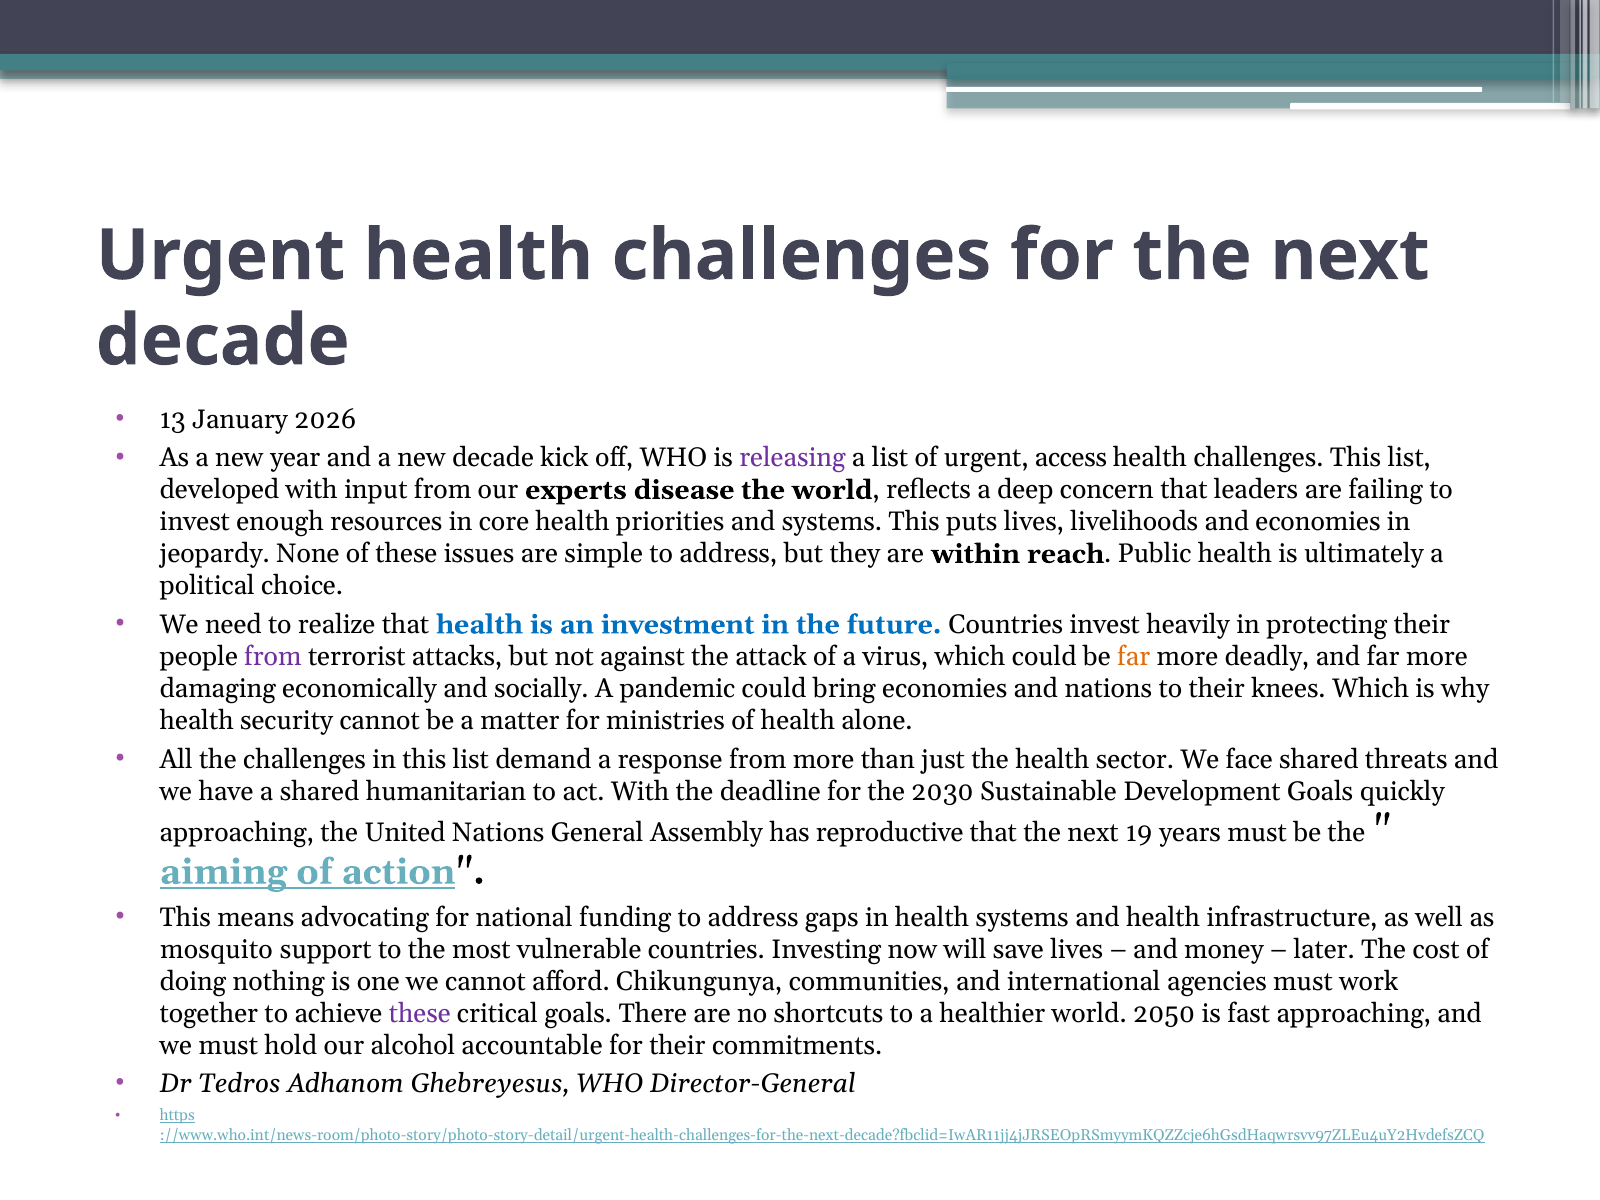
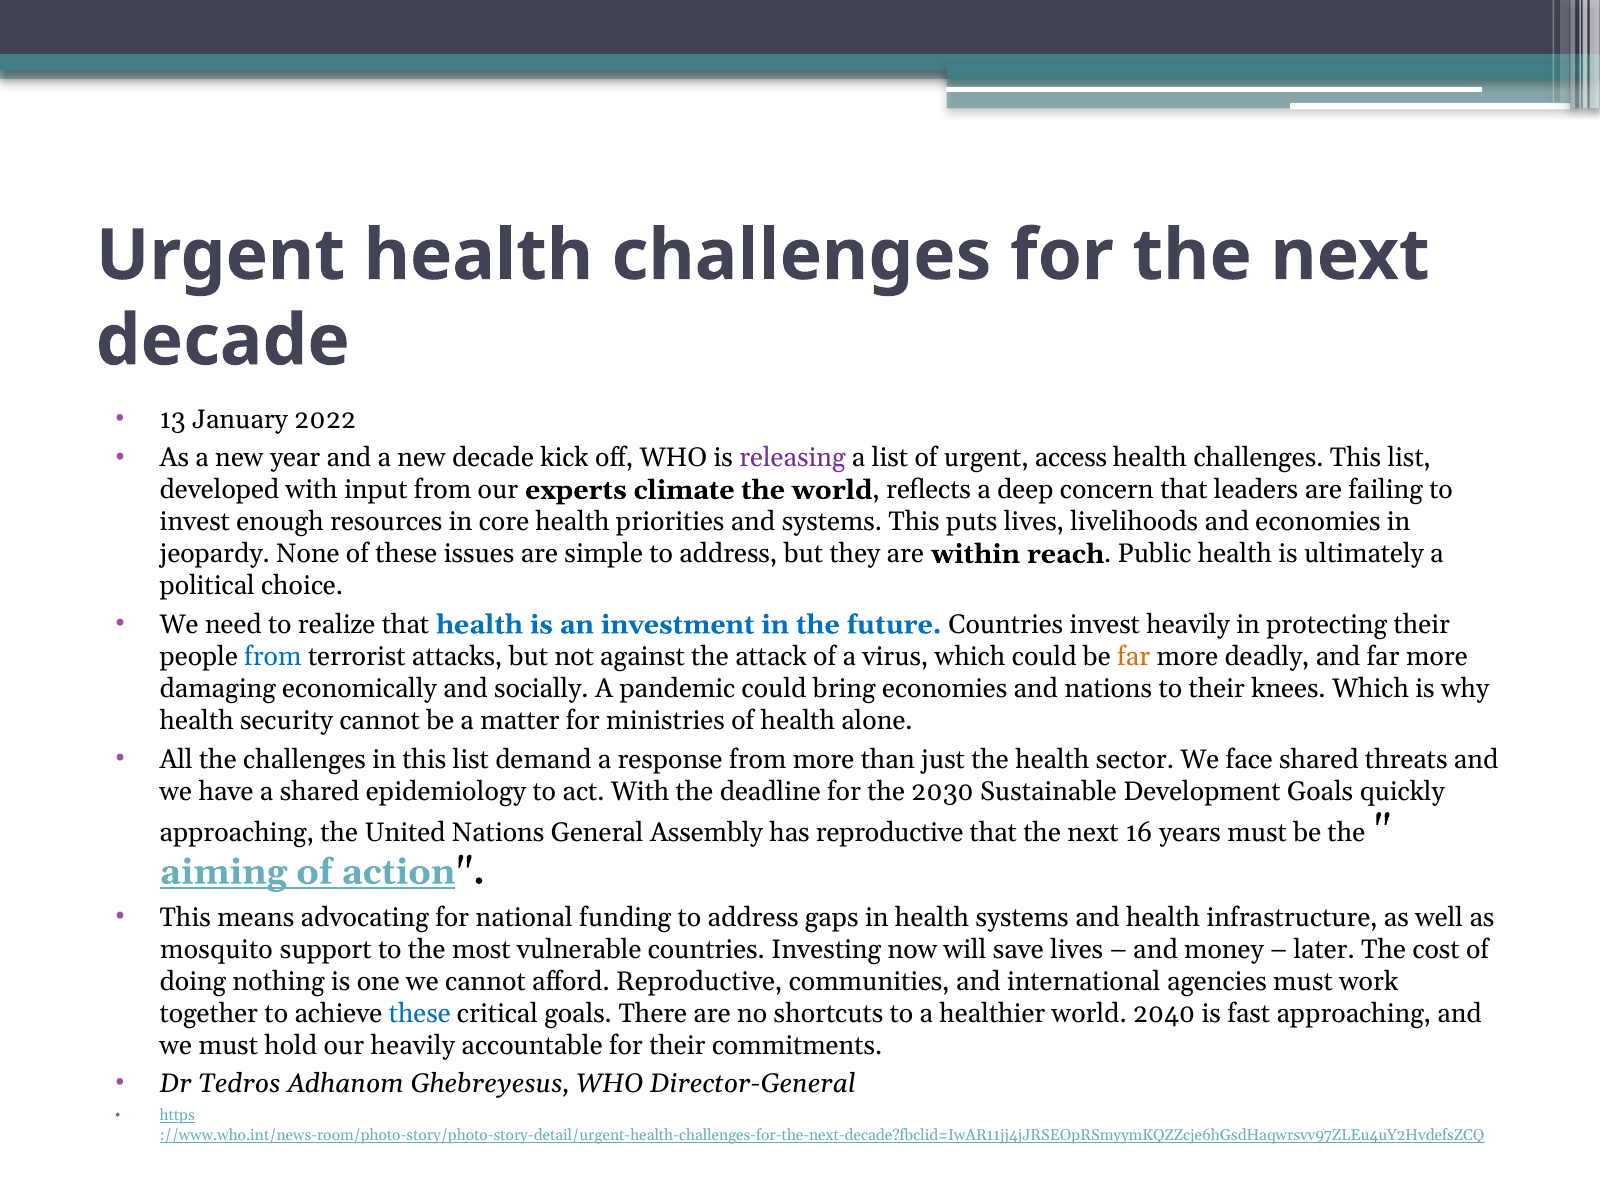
2026: 2026 -> 2022
disease: disease -> climate
from at (273, 657) colour: purple -> blue
humanitarian: humanitarian -> epidemiology
19: 19 -> 16
afford Chikungunya: Chikungunya -> Reproductive
these at (420, 1013) colour: purple -> blue
2050: 2050 -> 2040
our alcohol: alcohol -> heavily
